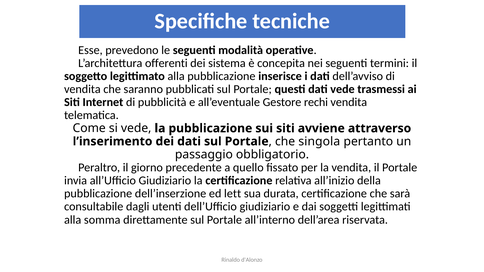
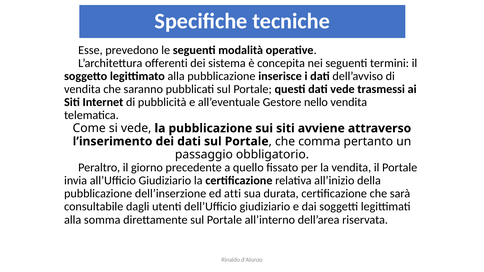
rechi: rechi -> nello
singola: singola -> comma
lett: lett -> atti
